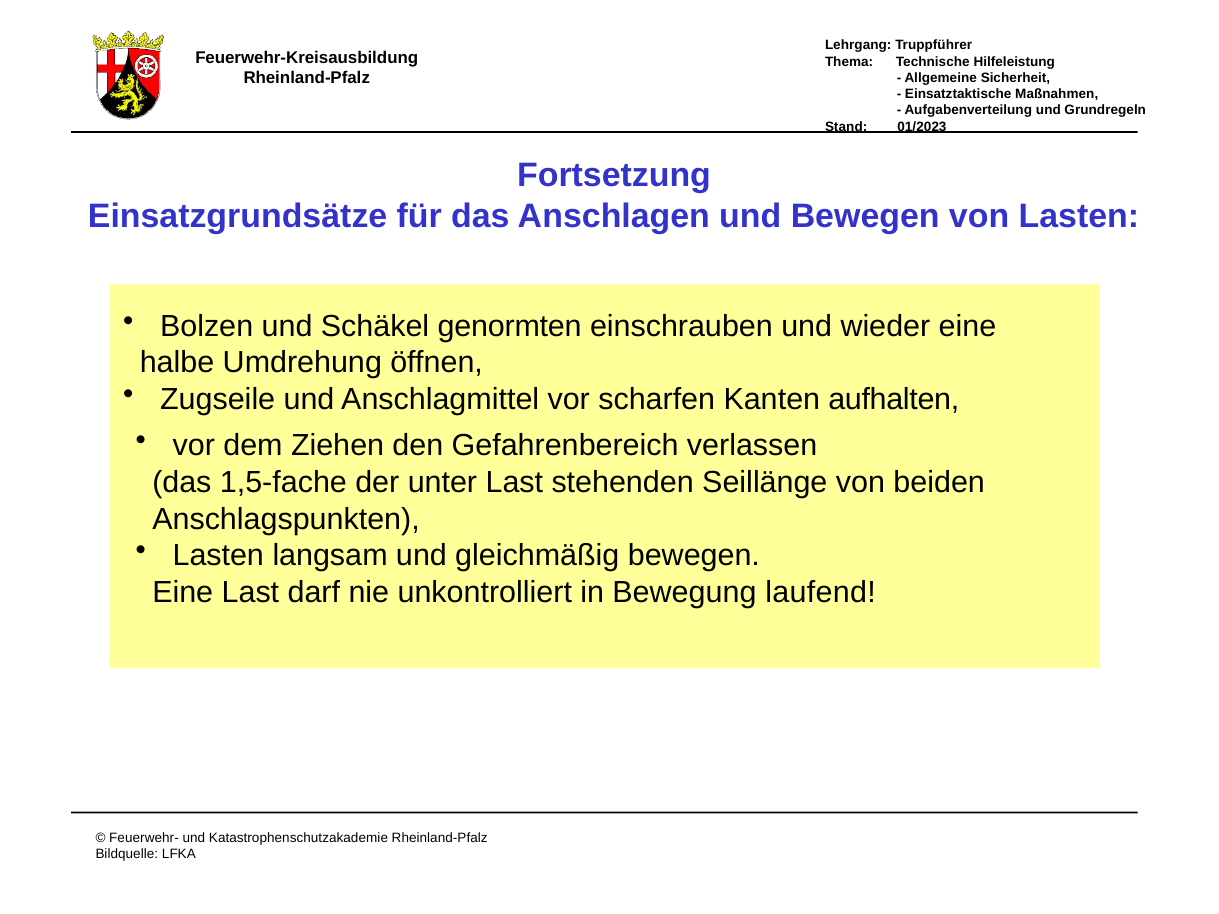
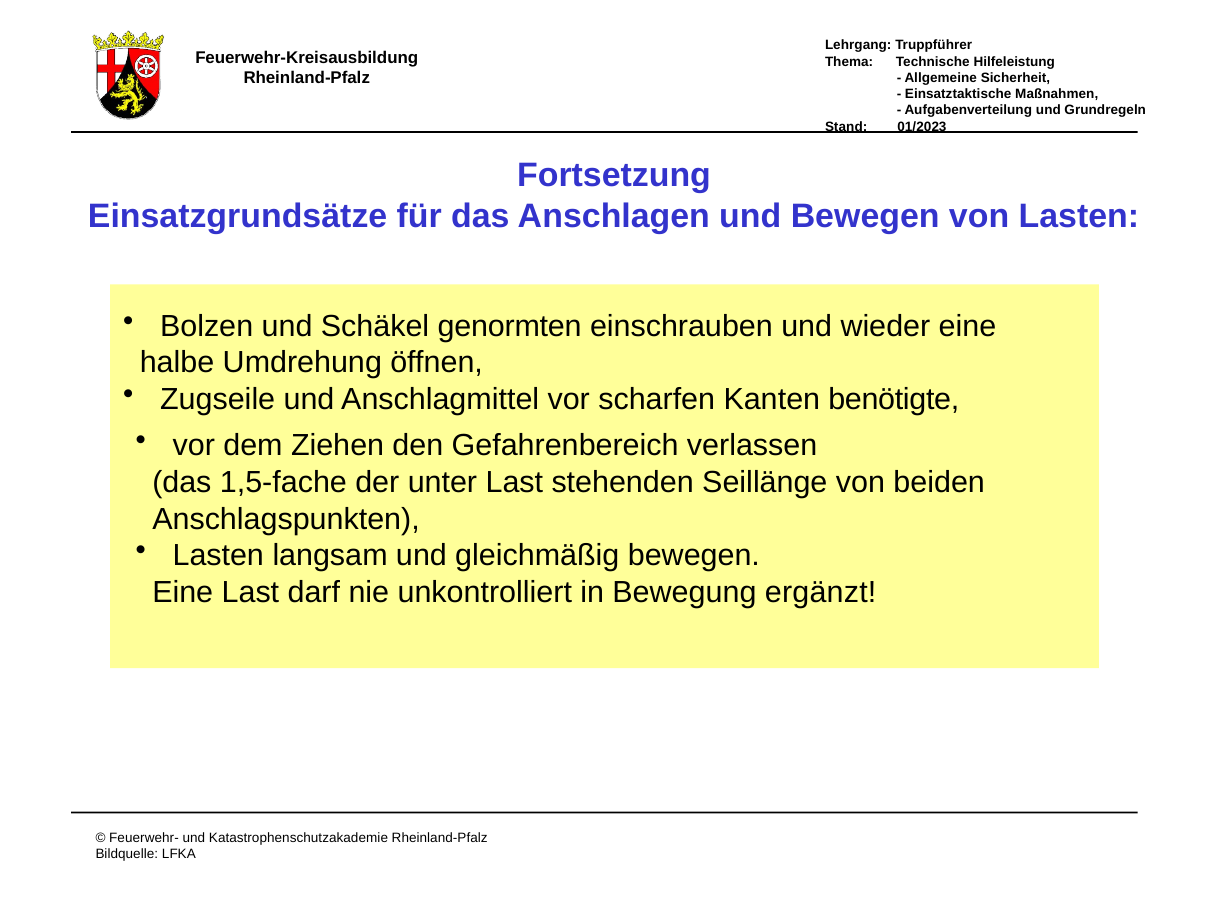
aufhalten: aufhalten -> benötigte
laufend: laufend -> ergänzt
